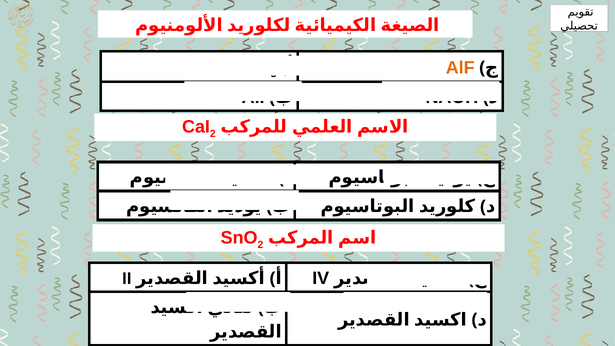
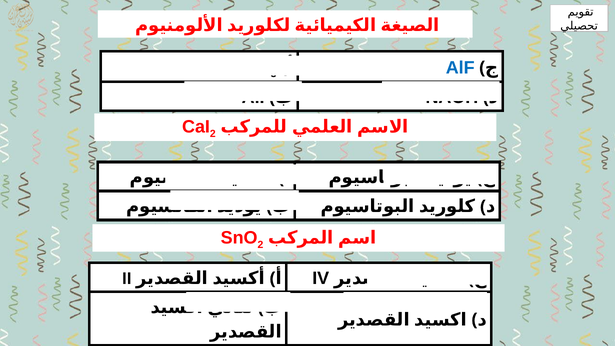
AlF colour: orange -> blue
